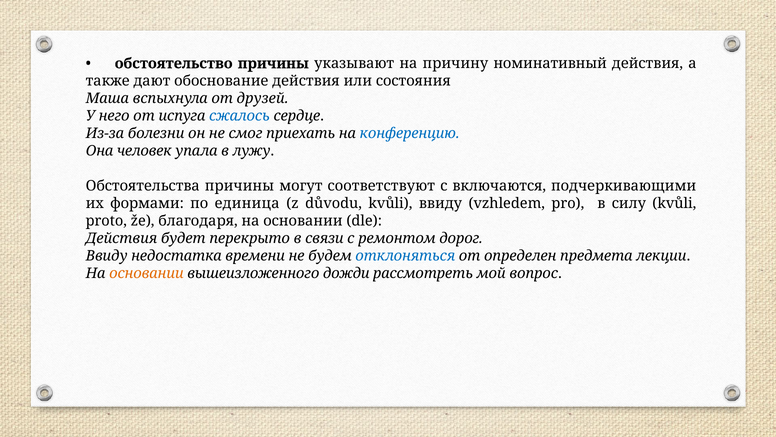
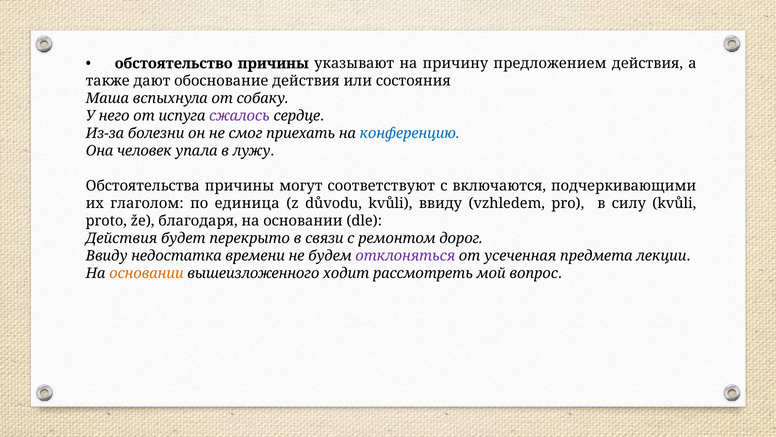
номинативный: номинативный -> предложением
друзей: друзей -> собаку
сжалось colour: blue -> purple
формами: формами -> глаголом
отклоняться colour: blue -> purple
определен: определен -> усеченная
дожди: дожди -> ходит
